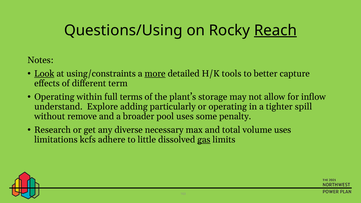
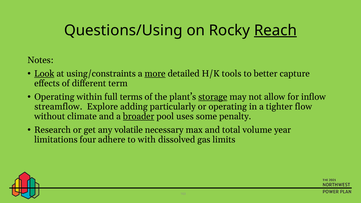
storage underline: none -> present
understand: understand -> streamflow
spill: spill -> flow
remove: remove -> climate
broader underline: none -> present
diverse: diverse -> volatile
volume uses: uses -> year
kcfs: kcfs -> four
little: little -> with
gas underline: present -> none
